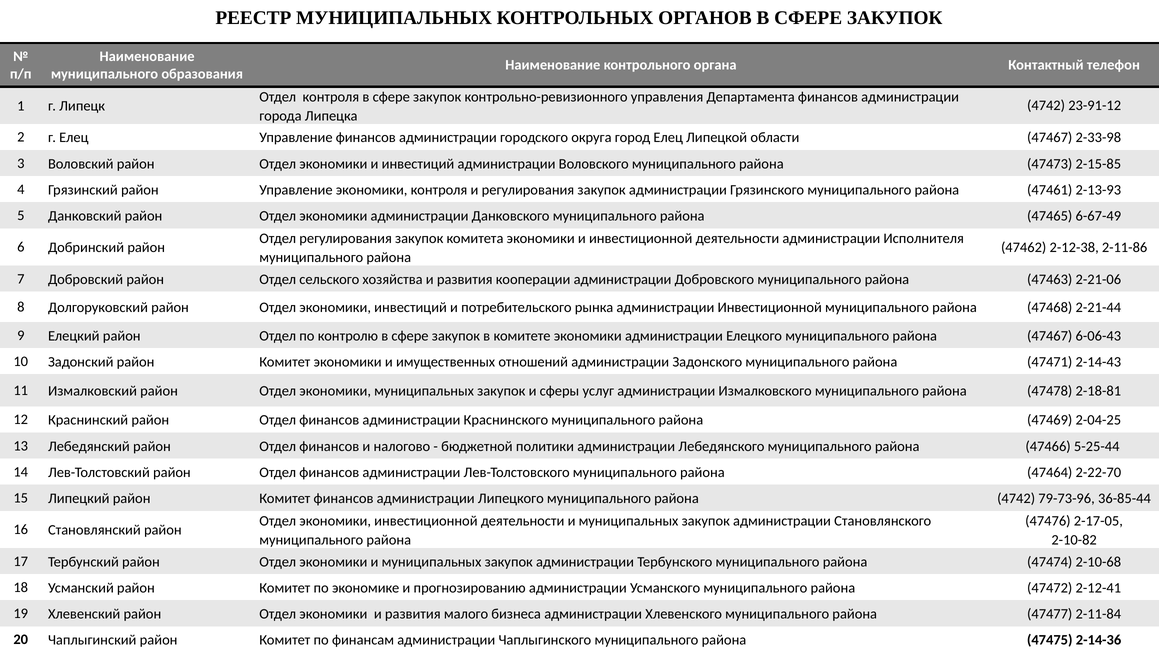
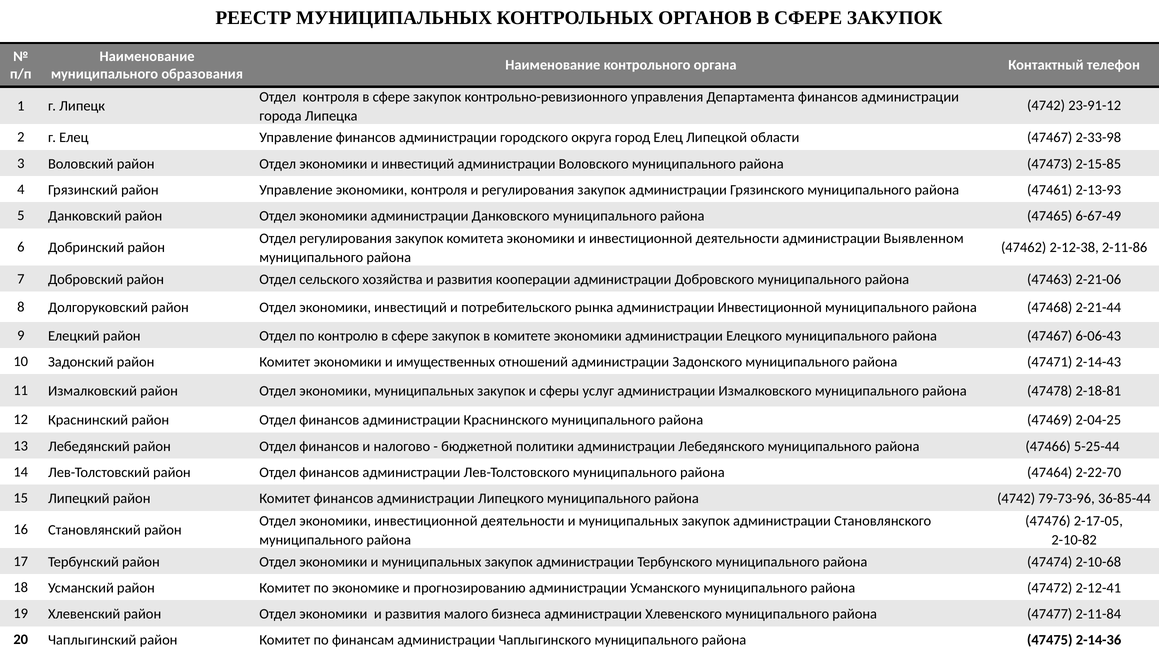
Исполнителя: Исполнителя -> Выявленном
